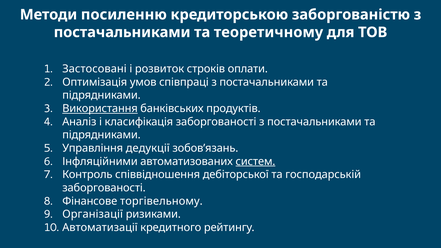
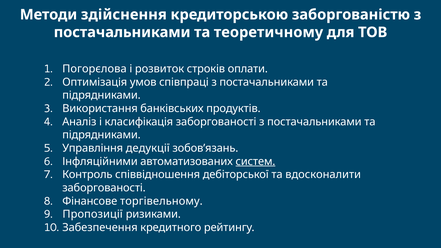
посиленню: посиленню -> здійснення
Застосовані: Застосовані -> Погорєлова
Використання underline: present -> none
господарській: господарській -> вдосконалити
Організації: Організації -> Пропозиції
Автоматизації: Автоматизації -> Забезпечення
